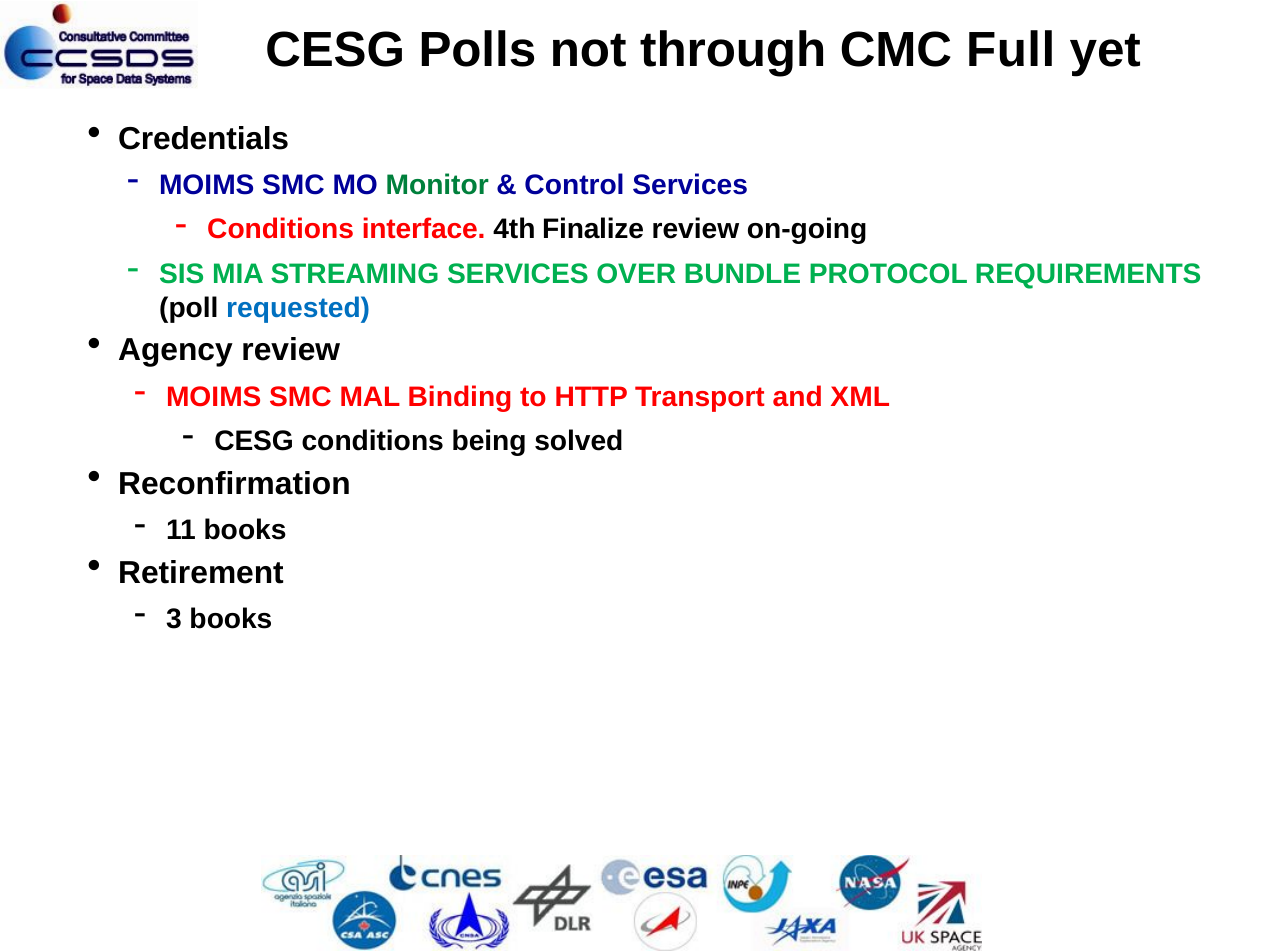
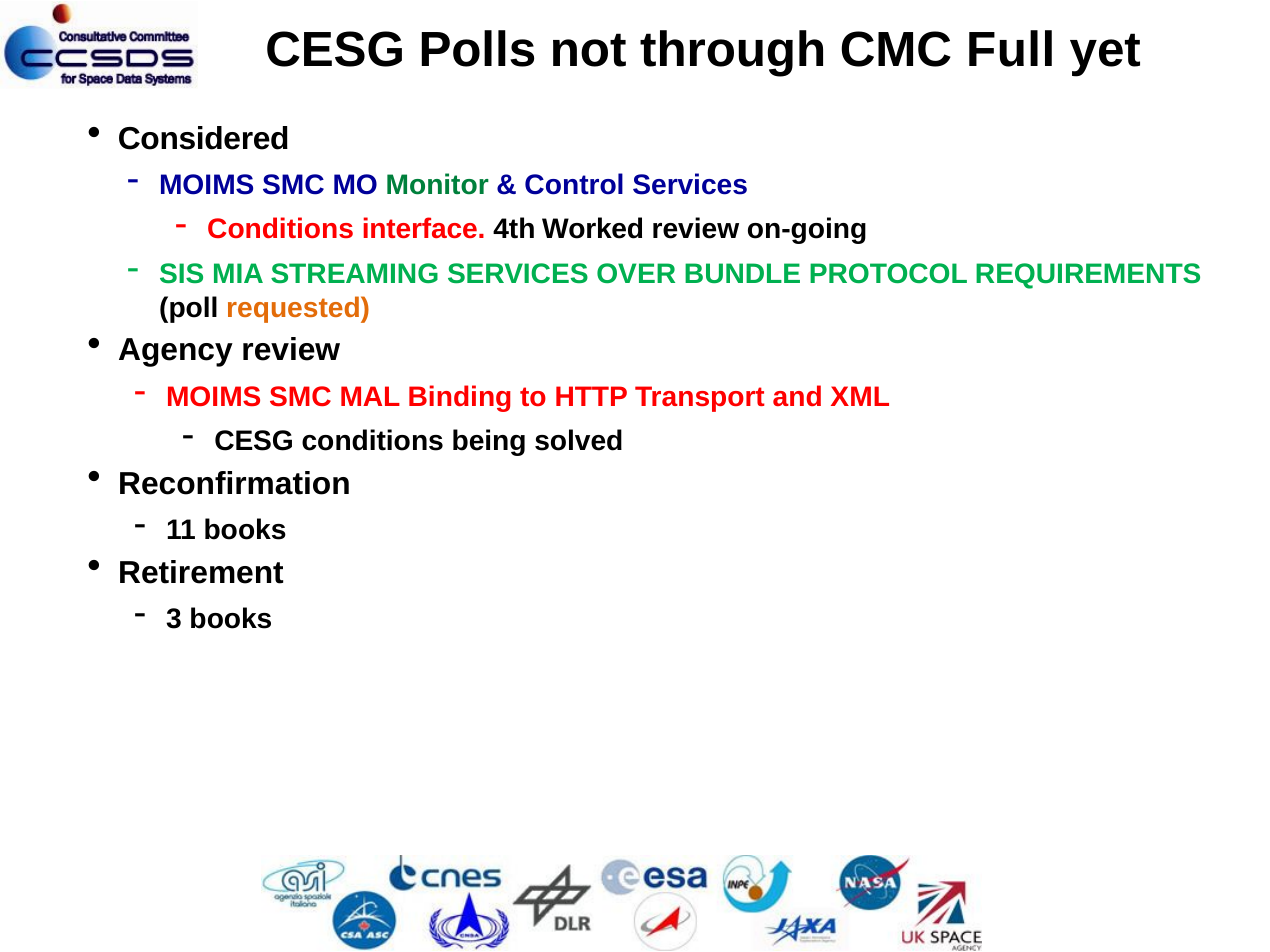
Credentials: Credentials -> Considered
Finalize: Finalize -> Worked
requested colour: blue -> orange
